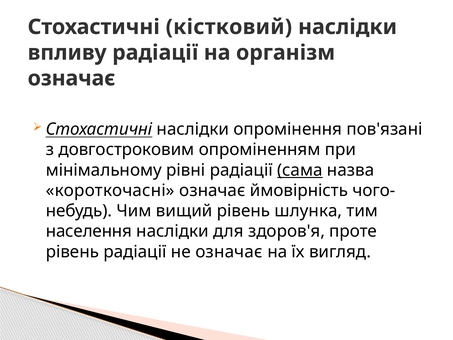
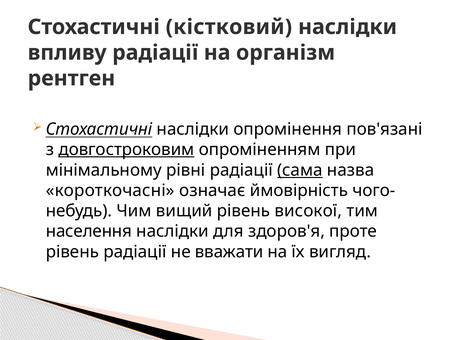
означає at (72, 78): означає -> рентген
довгостроковим underline: none -> present
шлунка: шлунка -> високої
не означає: означає -> вважати
